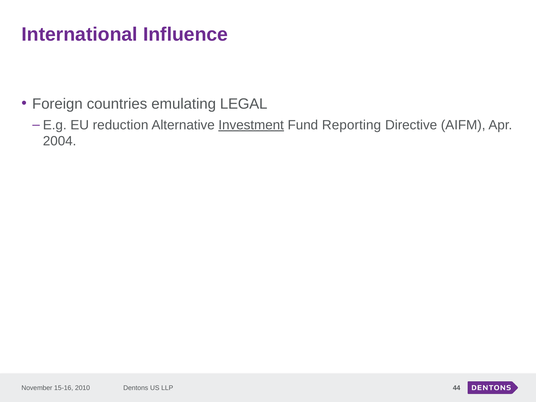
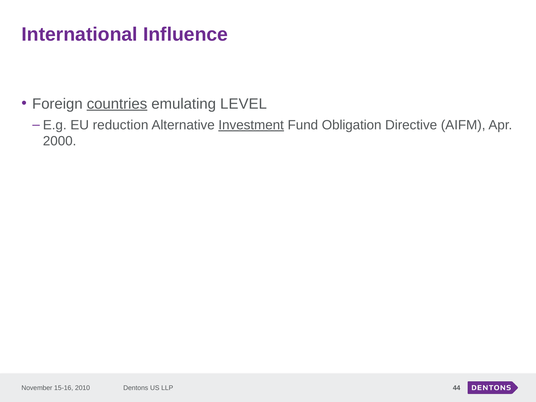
countries underline: none -> present
LEGAL: LEGAL -> LEVEL
Reporting: Reporting -> Obligation
2004: 2004 -> 2000
